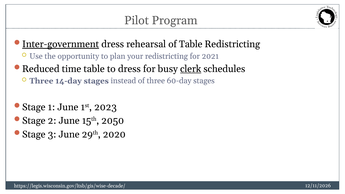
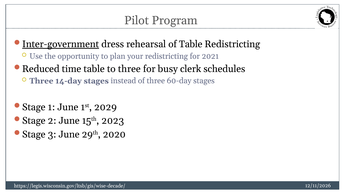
to dress: dress -> three
clerk underline: present -> none
2023: 2023 -> 2029
2050: 2050 -> 2023
